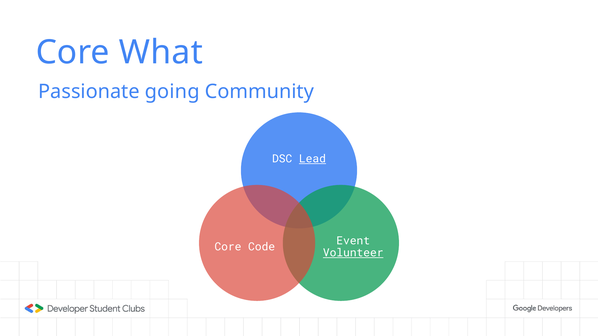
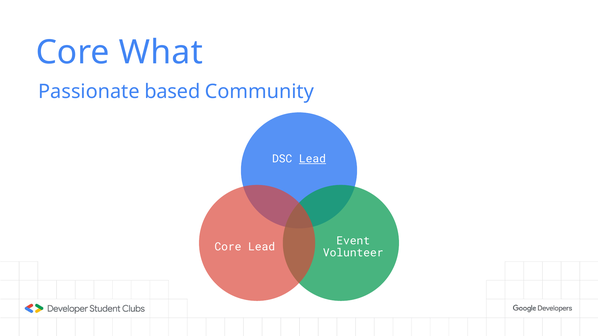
going: going -> based
Core Code: Code -> Lead
Volunteer underline: present -> none
